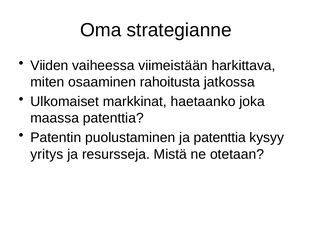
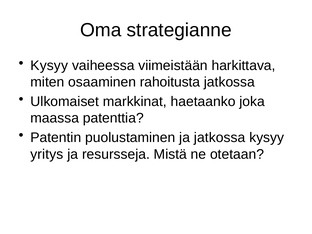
Viiden at (49, 65): Viiden -> Kysyy
ja patenttia: patenttia -> jatkossa
